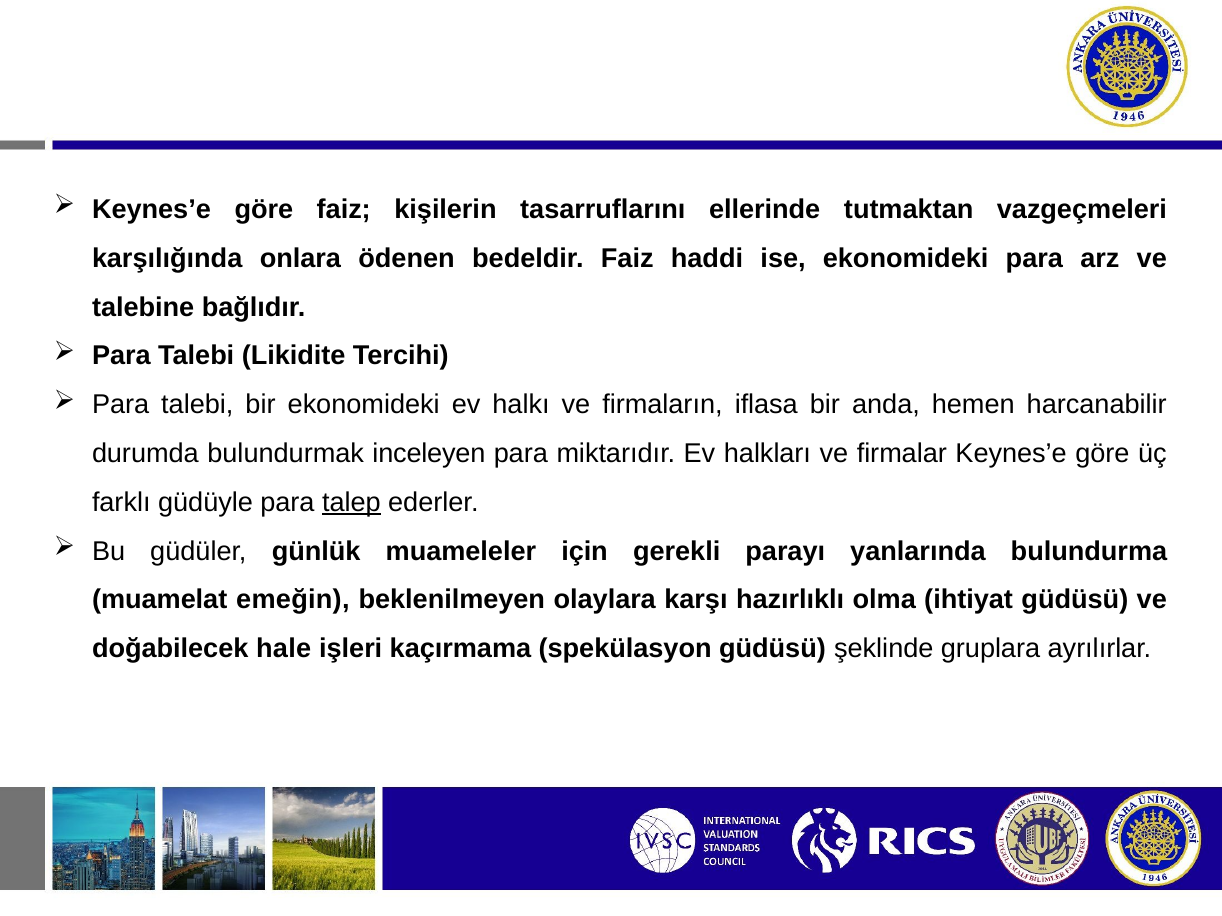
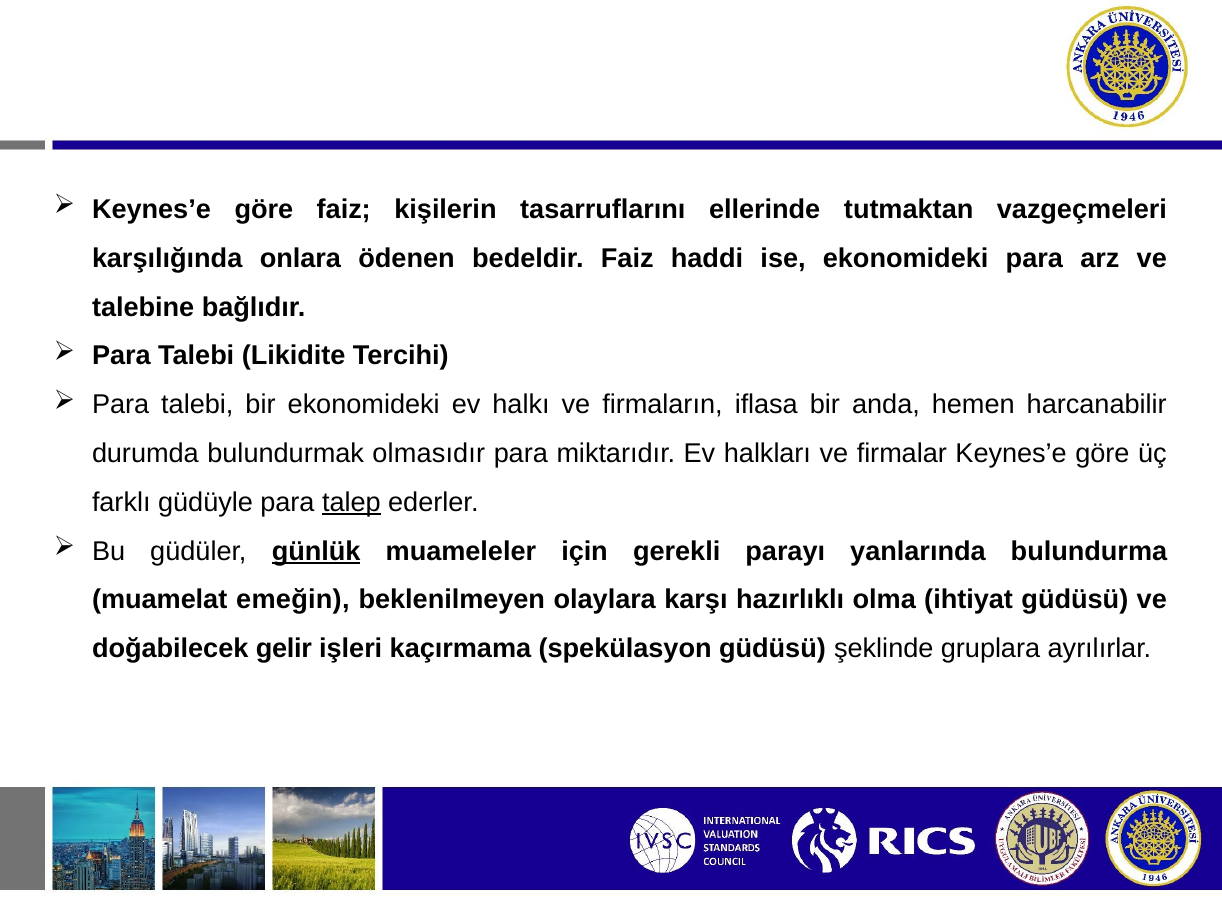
inceleyen: inceleyen -> olmasıdır
günlük underline: none -> present
hale: hale -> gelir
